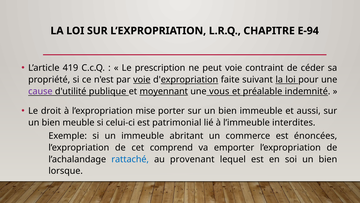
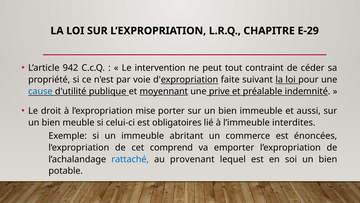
E-94: E-94 -> E-29
419: 419 -> 942
prescription: prescription -> intervention
peut voie: voie -> tout
voie at (142, 79) underline: present -> none
cause colour: purple -> blue
vous: vous -> prive
patrimonial: patrimonial -> obligatoires
lorsque: lorsque -> potable
